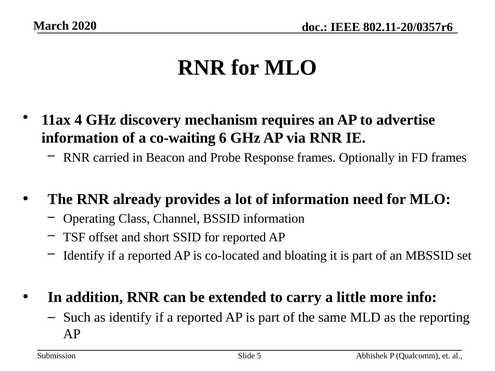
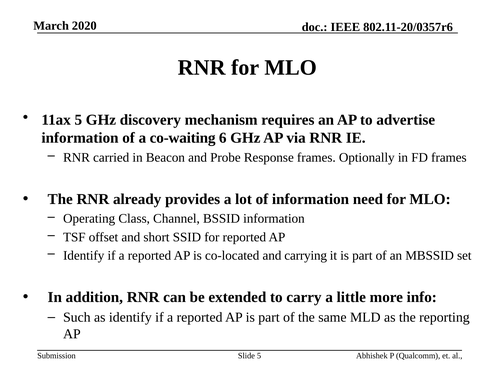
11ax 4: 4 -> 5
bloating: bloating -> carrying
